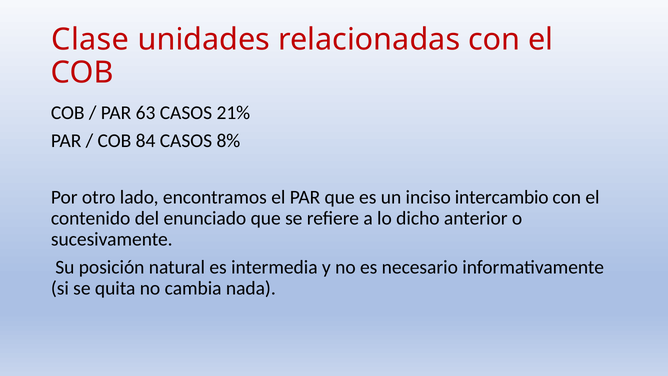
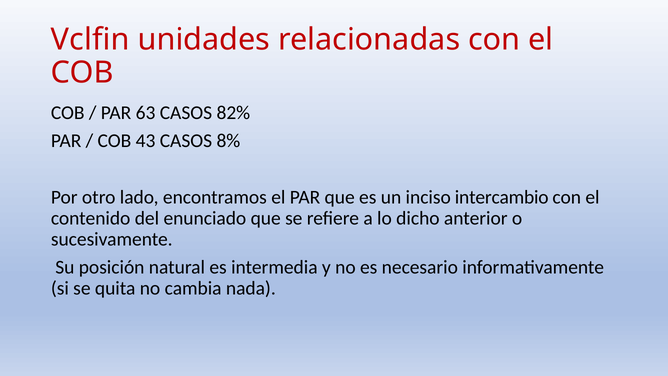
Clase: Clase -> Vclfin
21%: 21% -> 82%
84: 84 -> 43
